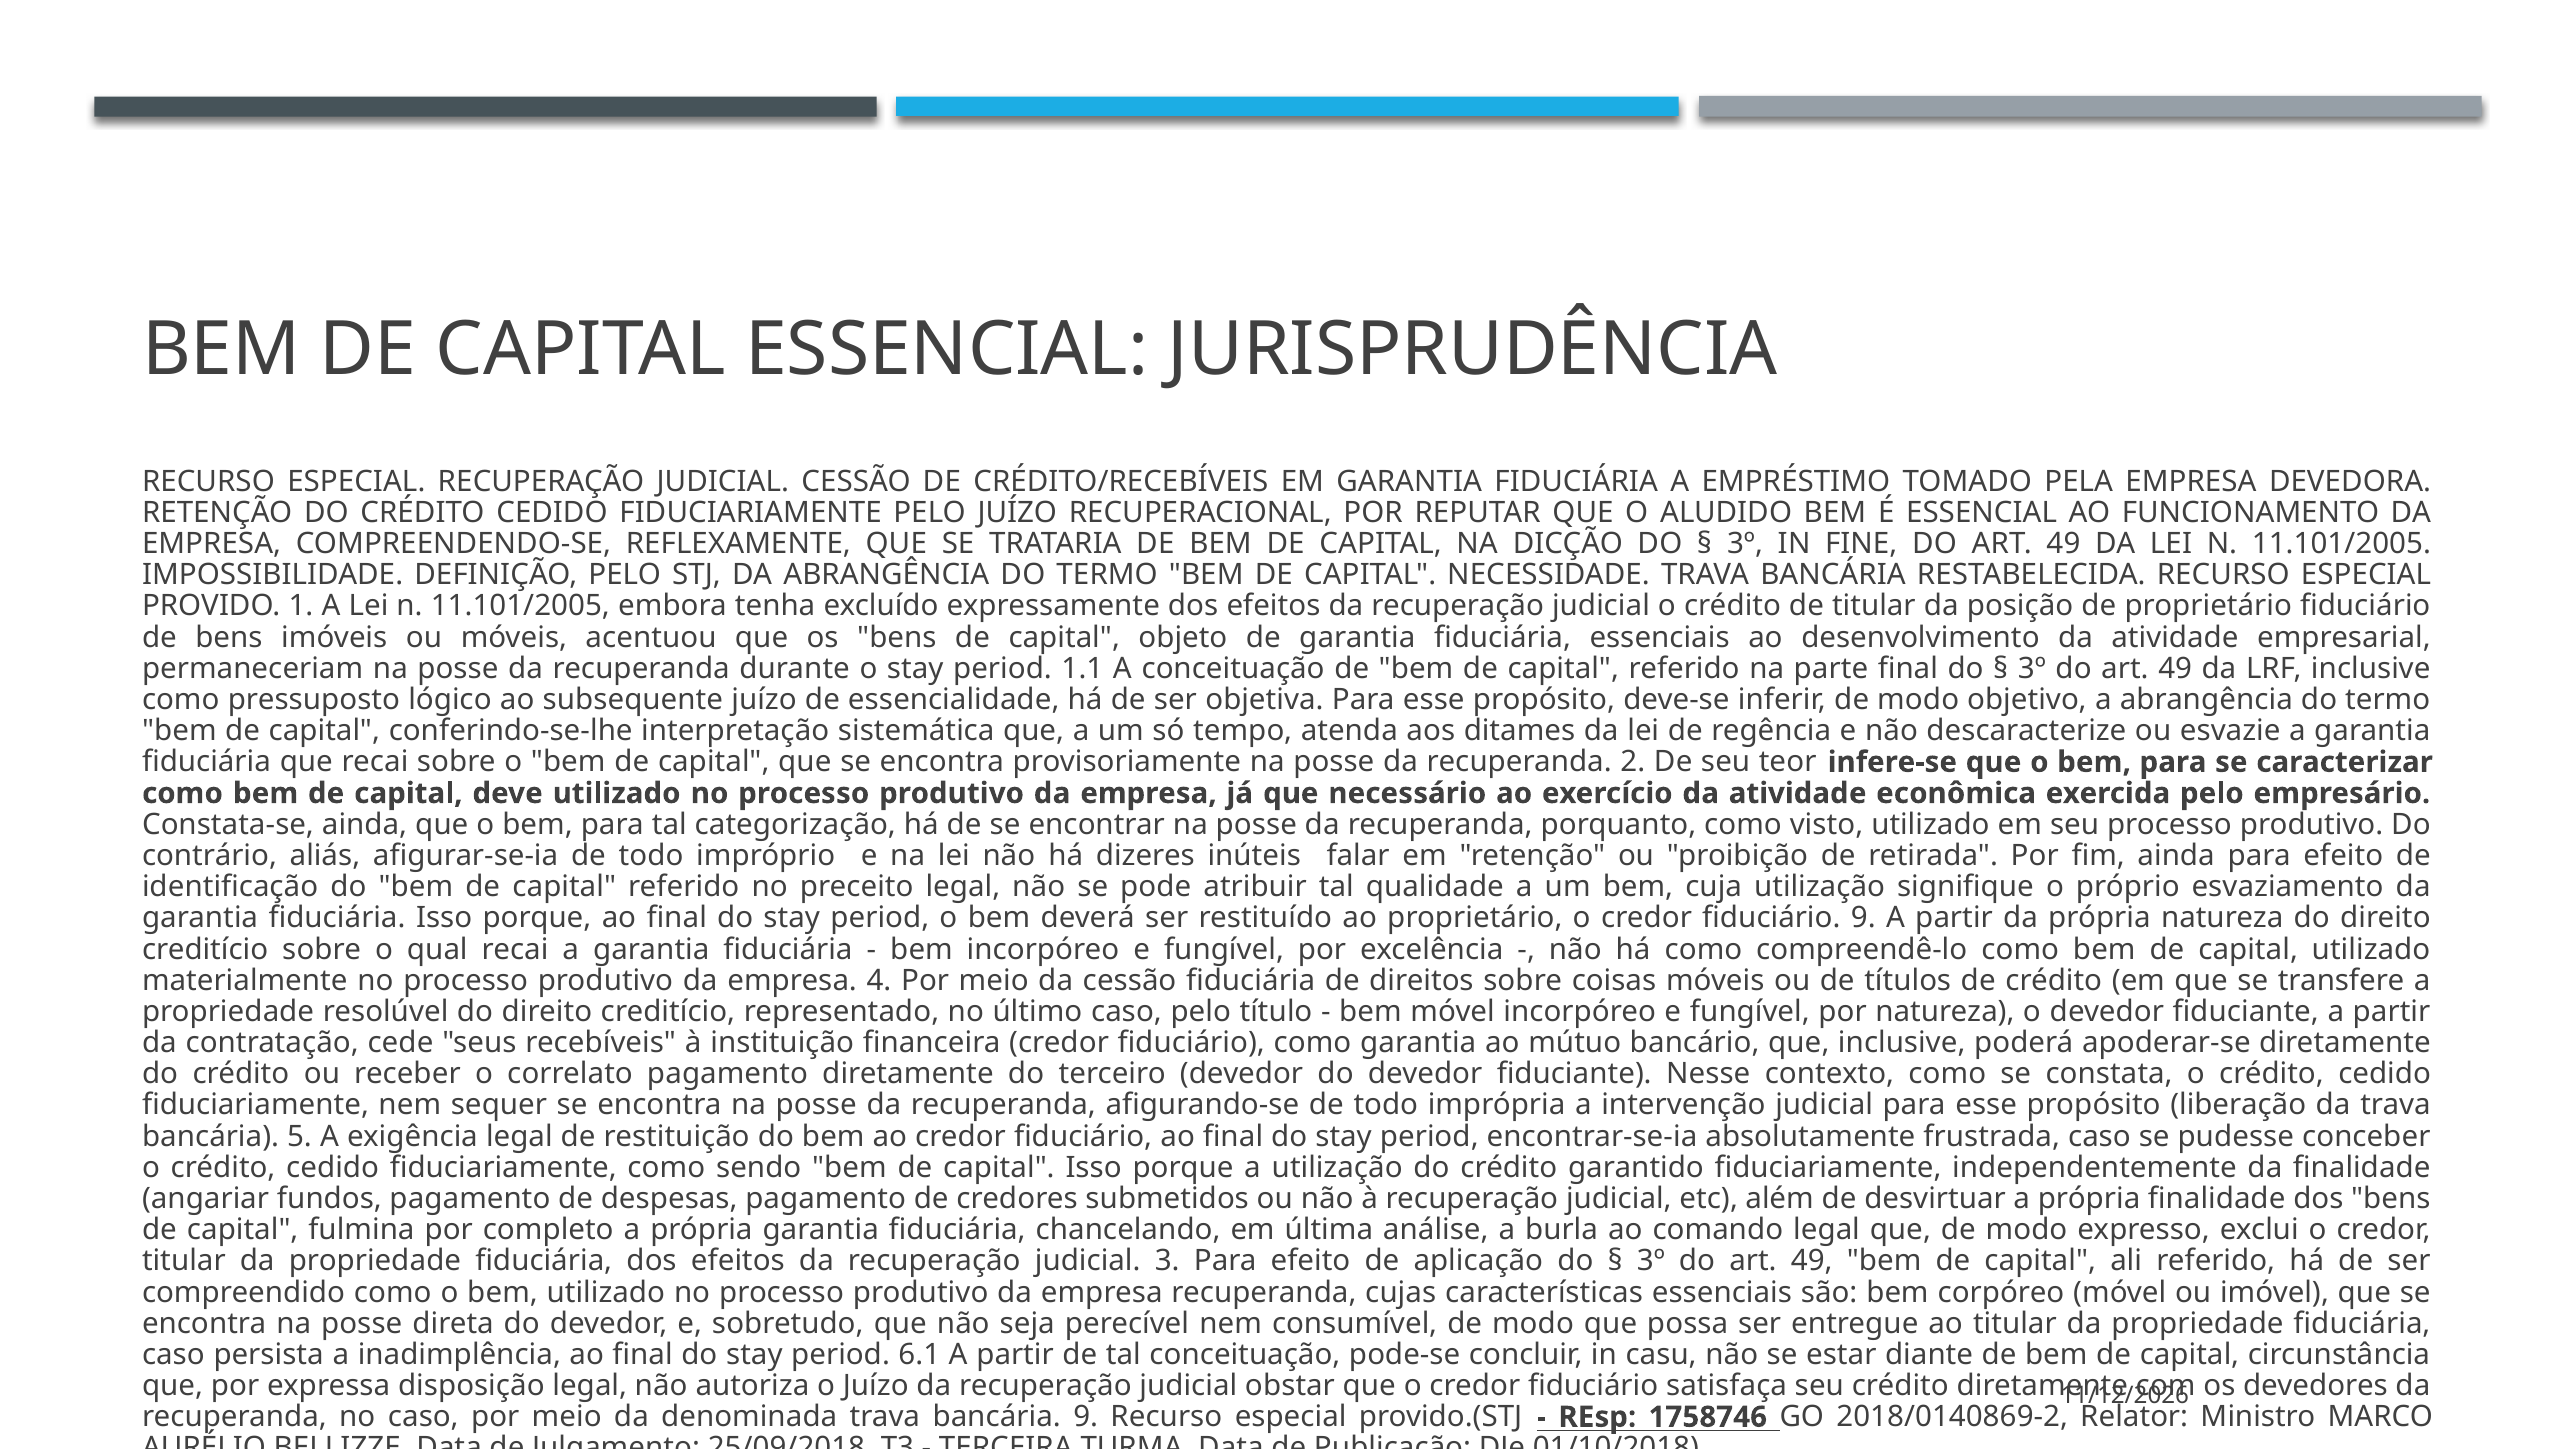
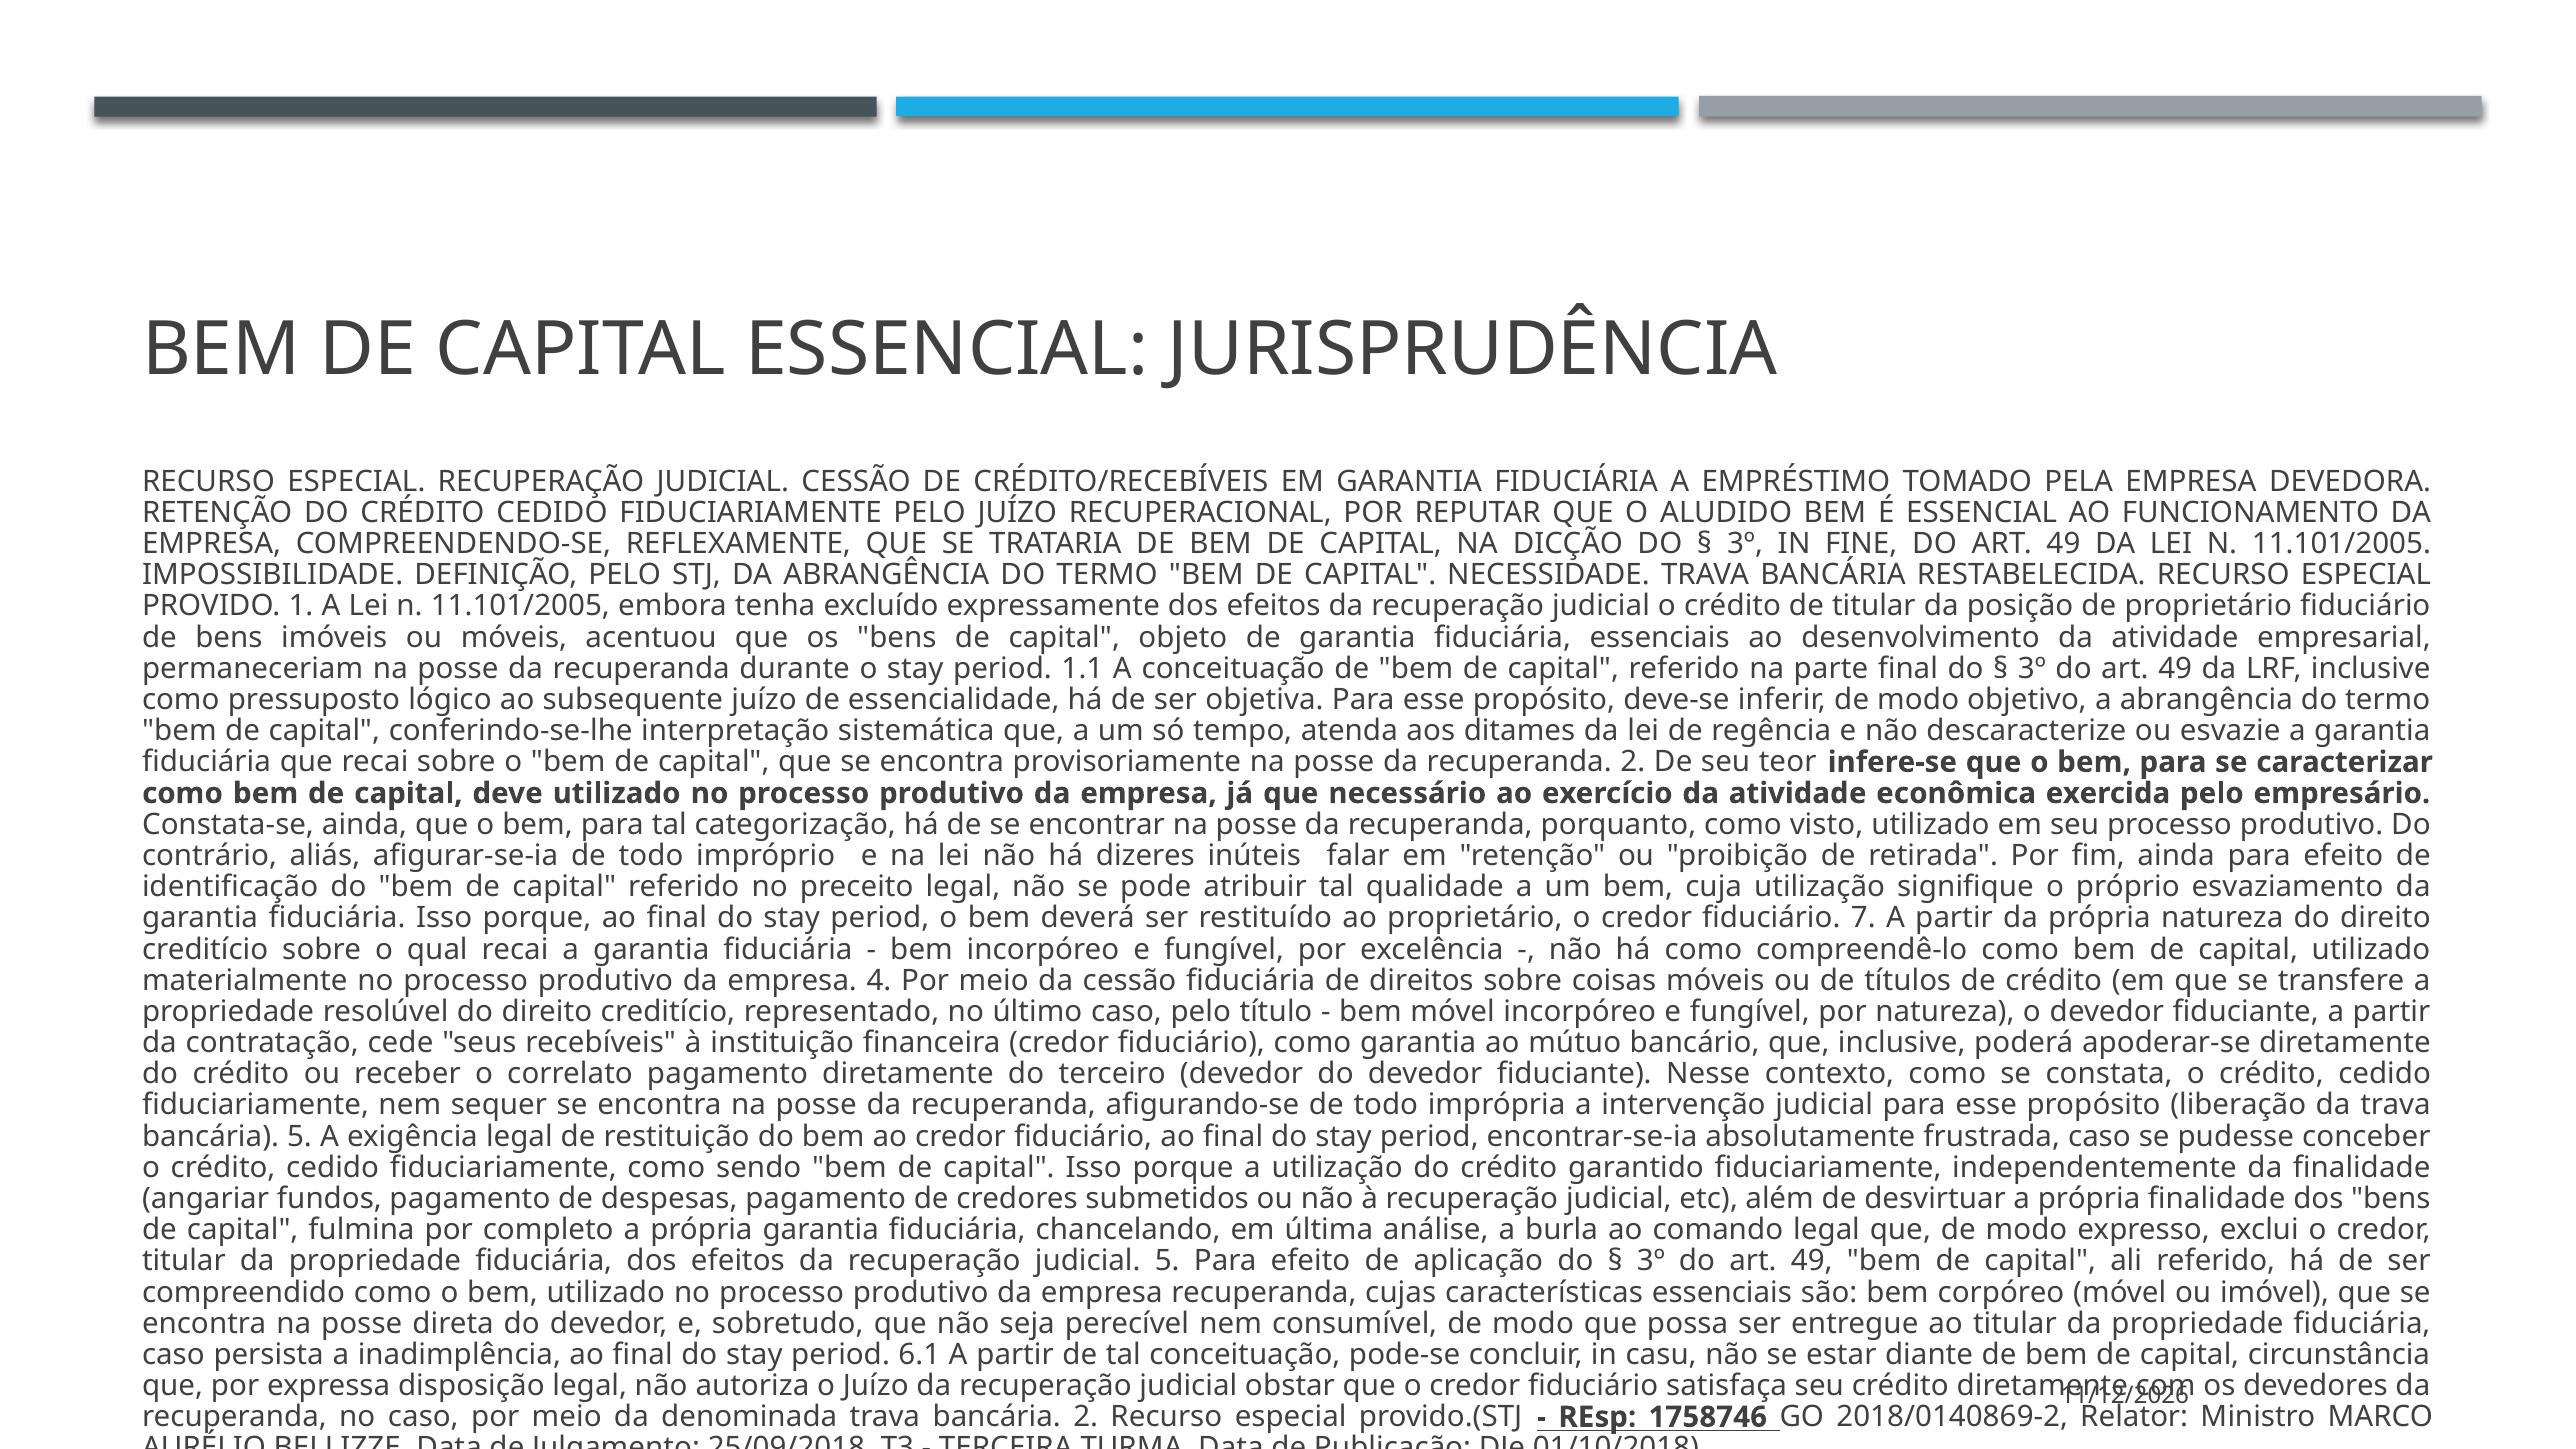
fiduciário 9: 9 -> 7
judicial 3: 3 -> 5
bancária 9: 9 -> 2
